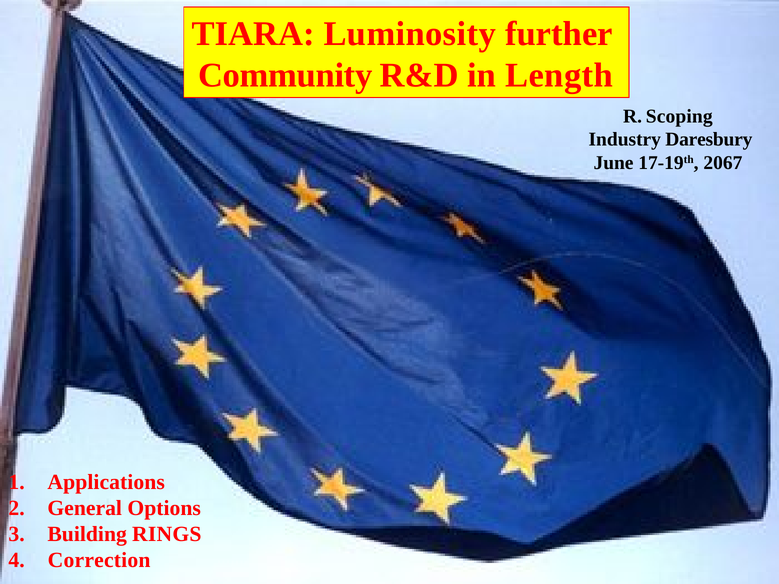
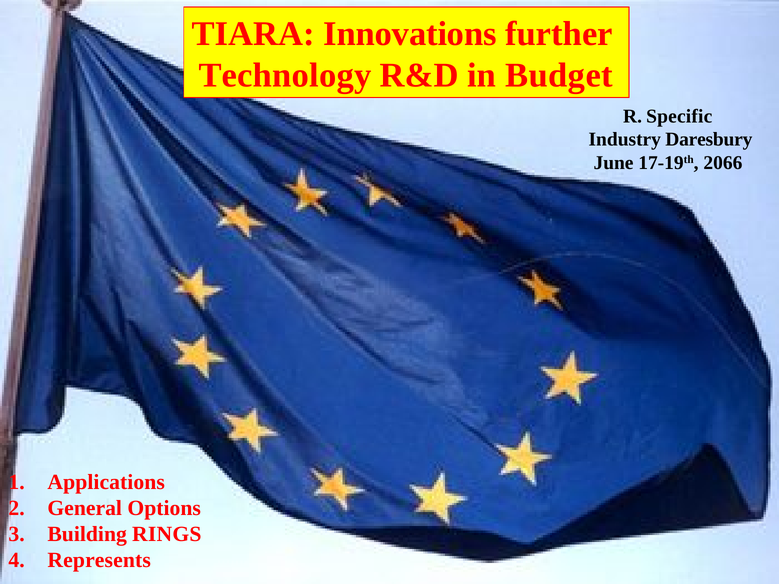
Luminosity: Luminosity -> Innovations
Community: Community -> Technology
Length: Length -> Budget
Scoping: Scoping -> Specific
2067: 2067 -> 2066
Correction: Correction -> Represents
